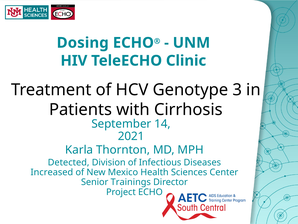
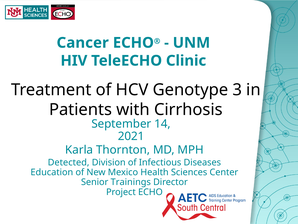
Dosing: Dosing -> Cancer
Increased: Increased -> Education
